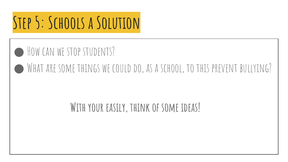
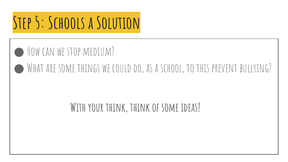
students: students -> medium
your easily: easily -> think
